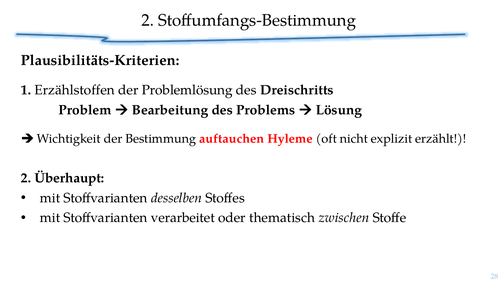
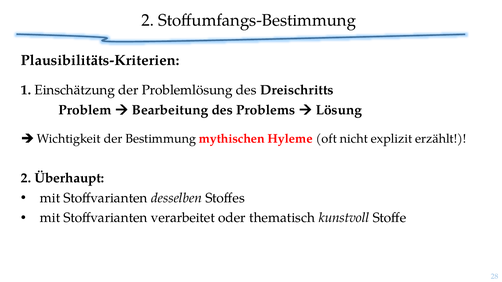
Erzählstoffen: Erzählstoffen -> Einschätzung
auftauchen: auftauchen -> mythischen
zwischen: zwischen -> kunstvoll
